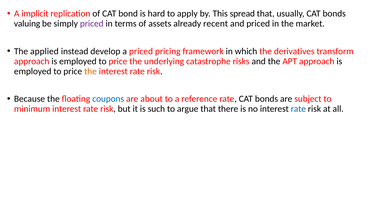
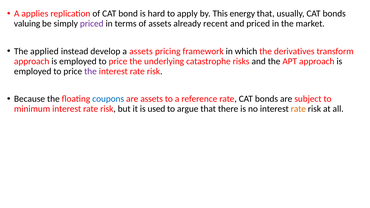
implicit: implicit -> applies
spread: spread -> energy
a priced: priced -> assets
the at (90, 71) colour: orange -> purple
are about: about -> assets
such: such -> used
rate at (298, 109) colour: blue -> orange
